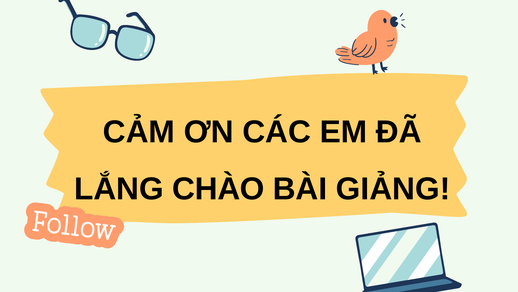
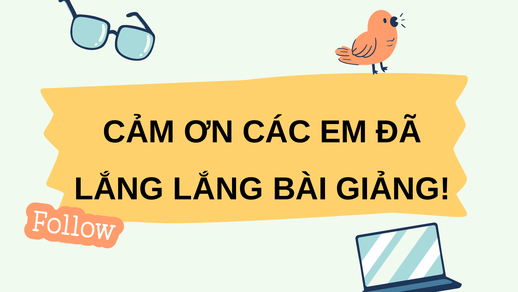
LẮNG CHÀO: CHÀO -> LẮNG
